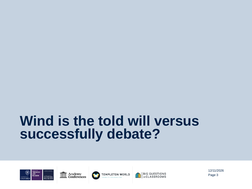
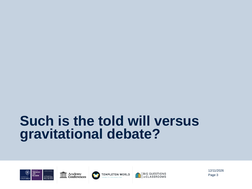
Wind: Wind -> Such
successfully: successfully -> gravitational
